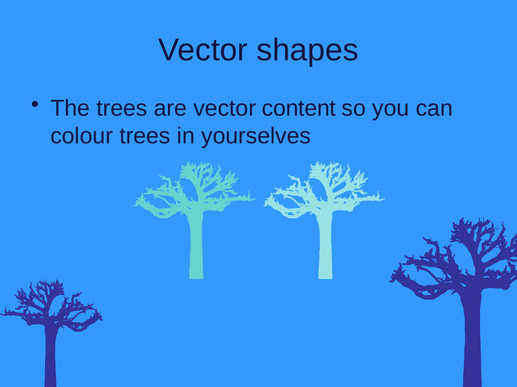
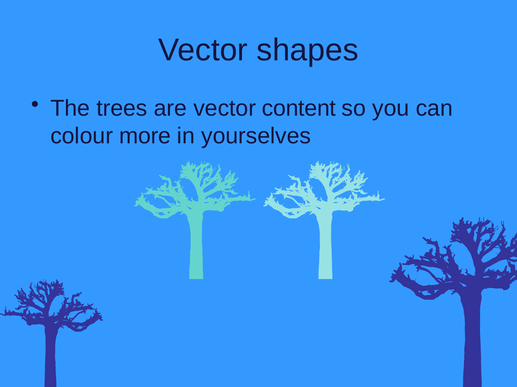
colour trees: trees -> more
